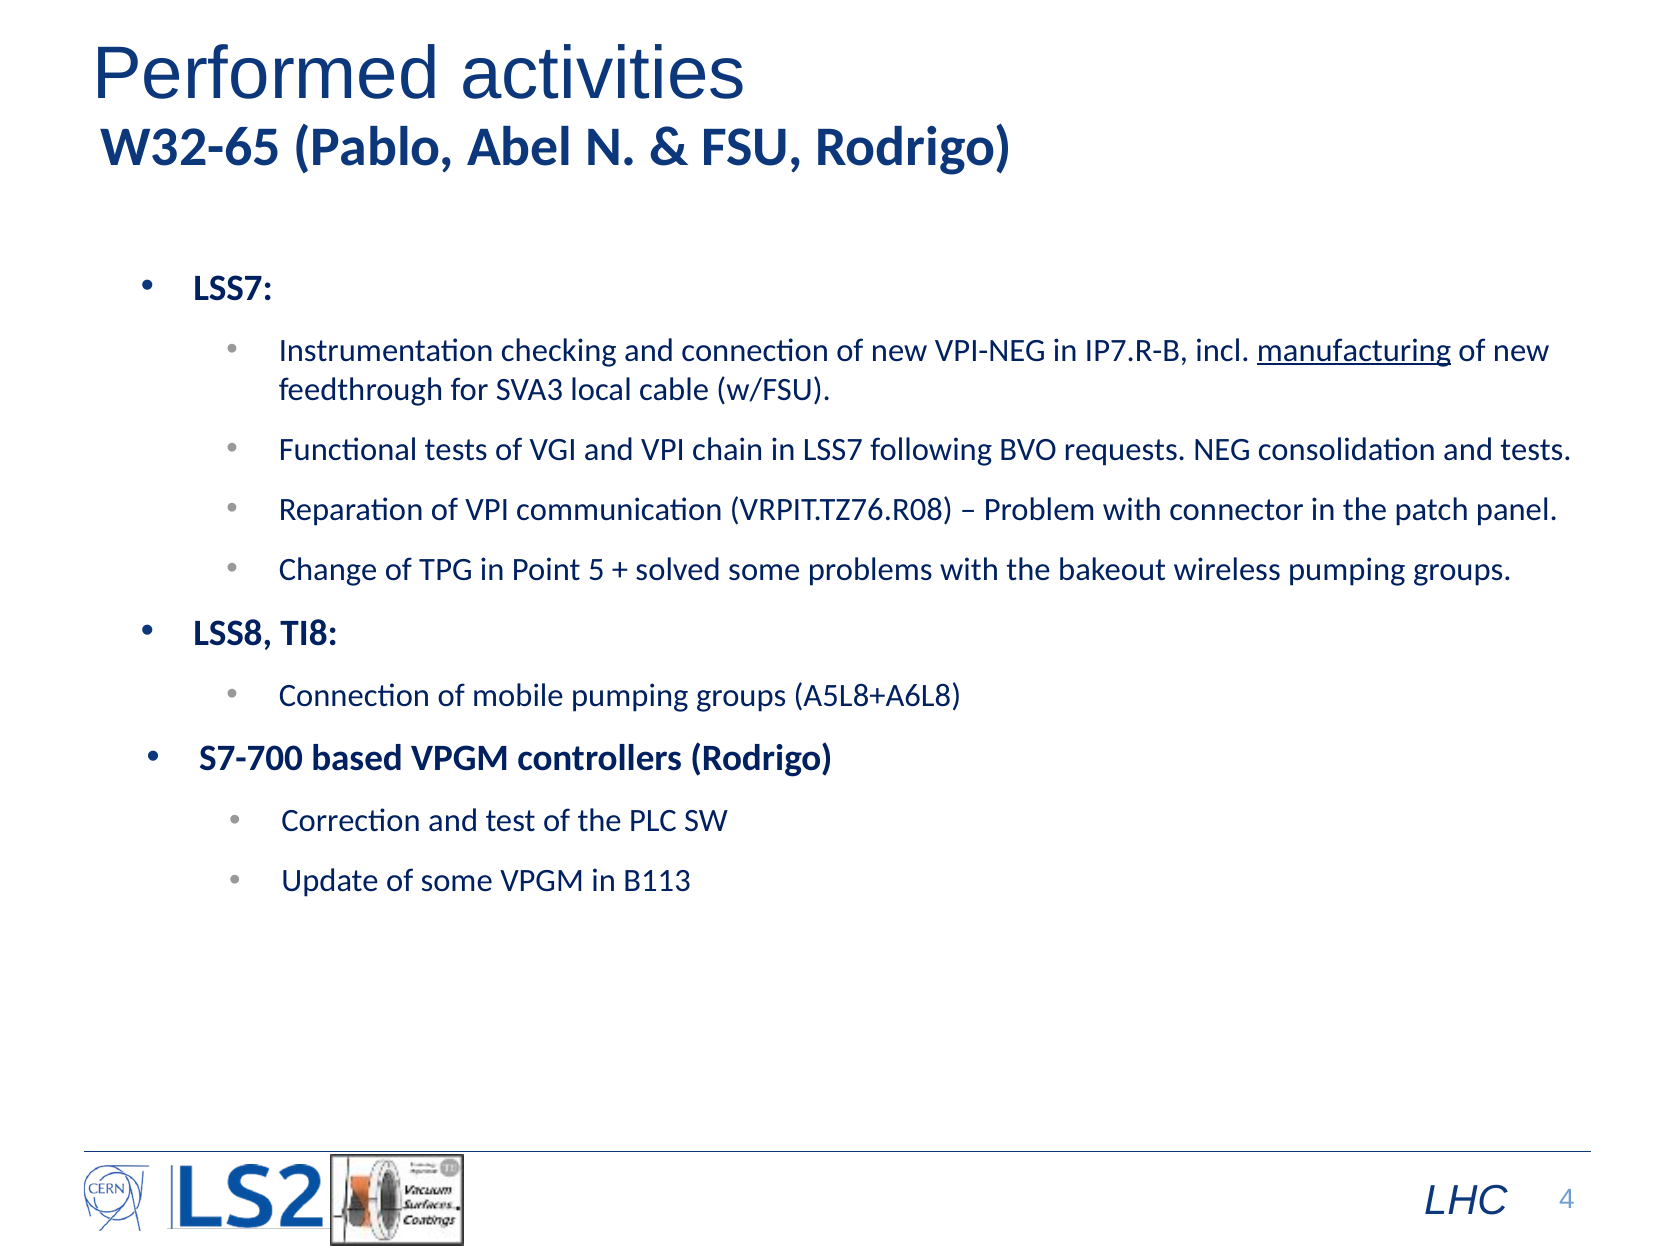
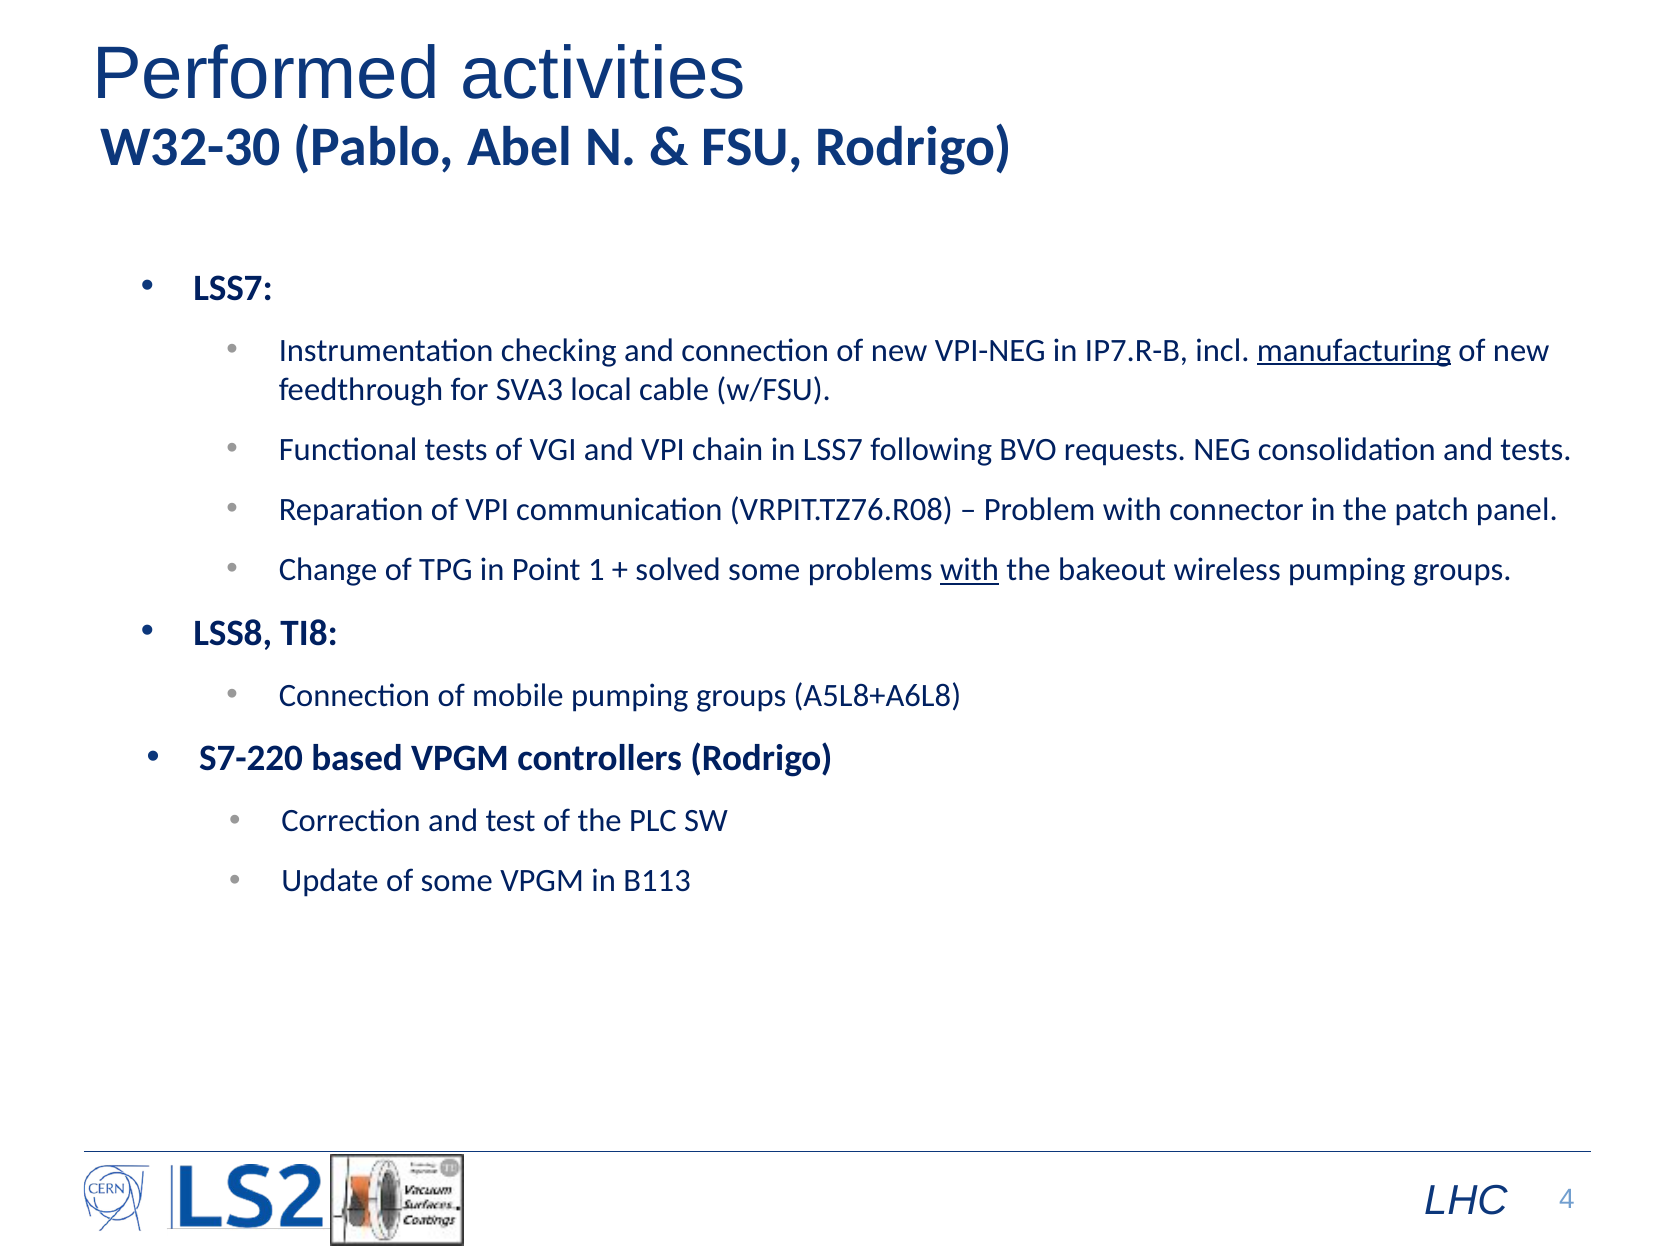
W32-65: W32-65 -> W32-30
5: 5 -> 1
with at (970, 570) underline: none -> present
S7-700: S7-700 -> S7-220
